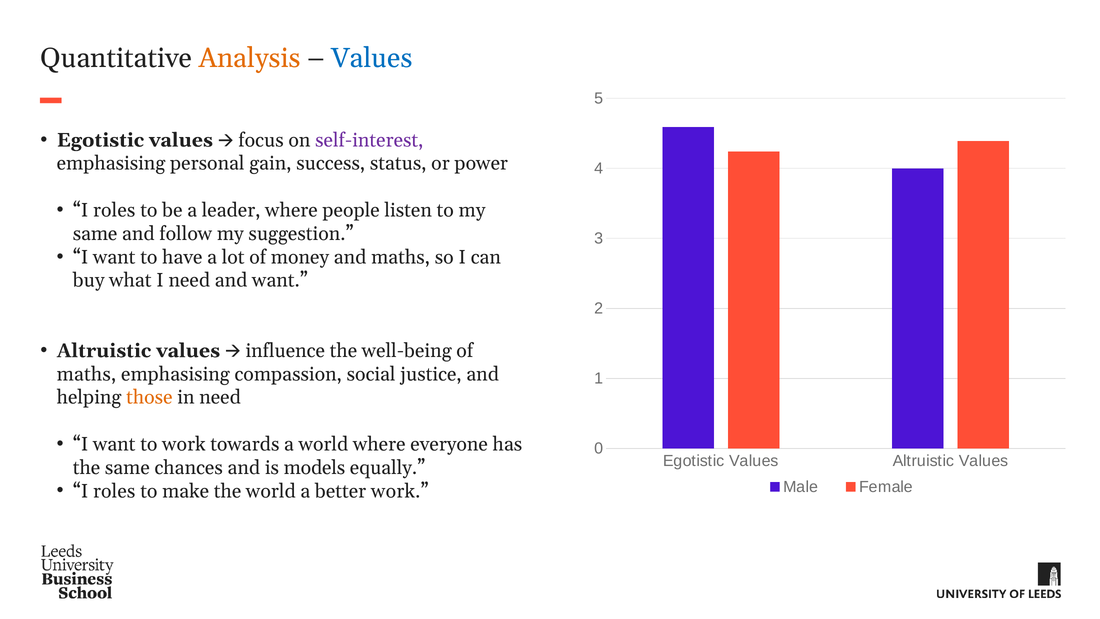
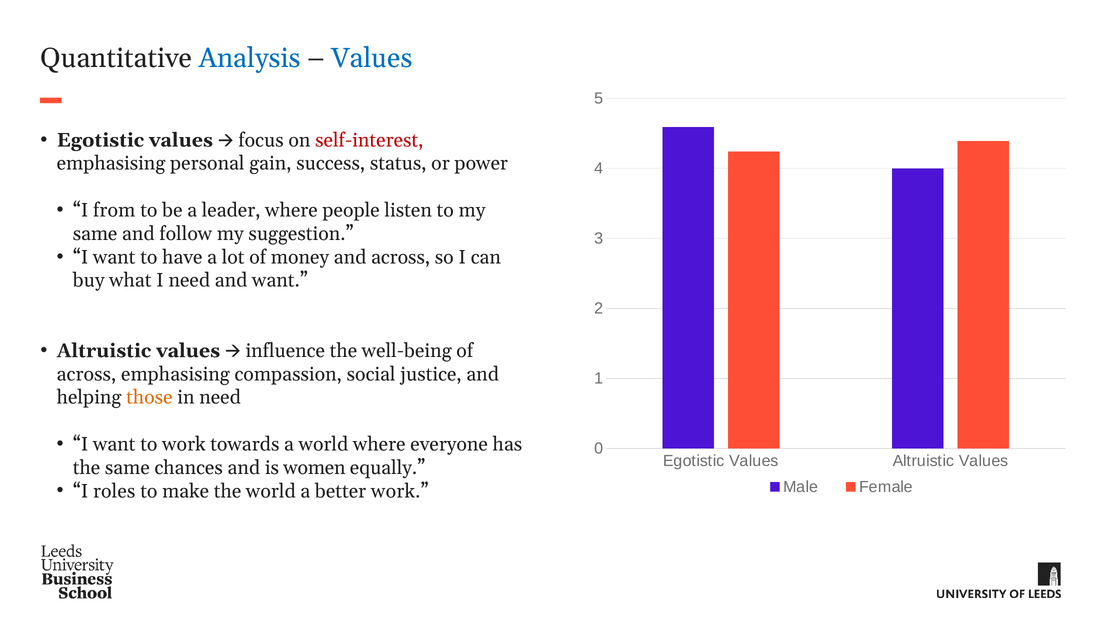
Analysis colour: orange -> blue
self-interest colour: purple -> red
roles at (114, 210): roles -> from
and maths: maths -> across
maths at (86, 374): maths -> across
models: models -> women
